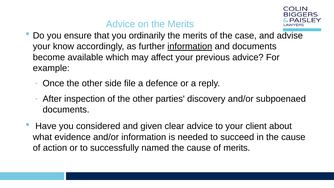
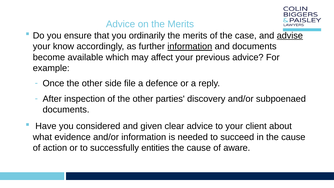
advise underline: none -> present
named: named -> entities
of merits: merits -> aware
